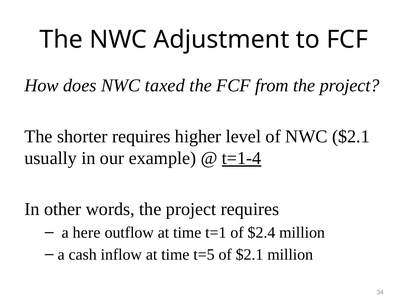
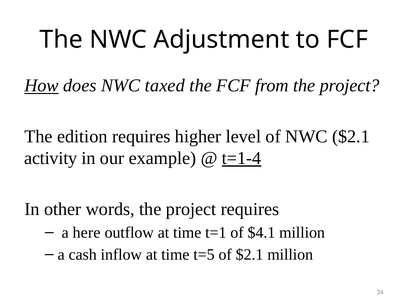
How underline: none -> present
shorter: shorter -> edition
usually: usually -> activity
$2.4: $2.4 -> $4.1
